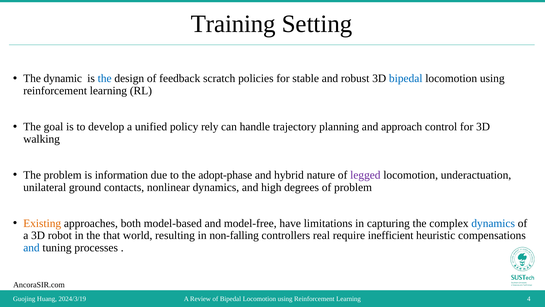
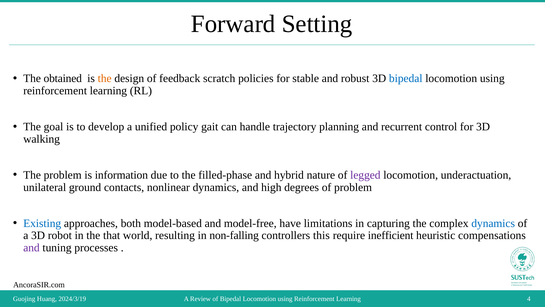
Training: Training -> Forward
dynamic: dynamic -> obtained
the at (105, 78) colour: blue -> orange
rely: rely -> gait
approach: approach -> recurrent
adopt-phase: adopt-phase -> filled-phase
Existing colour: orange -> blue
real: real -> this
and at (31, 247) colour: blue -> purple
